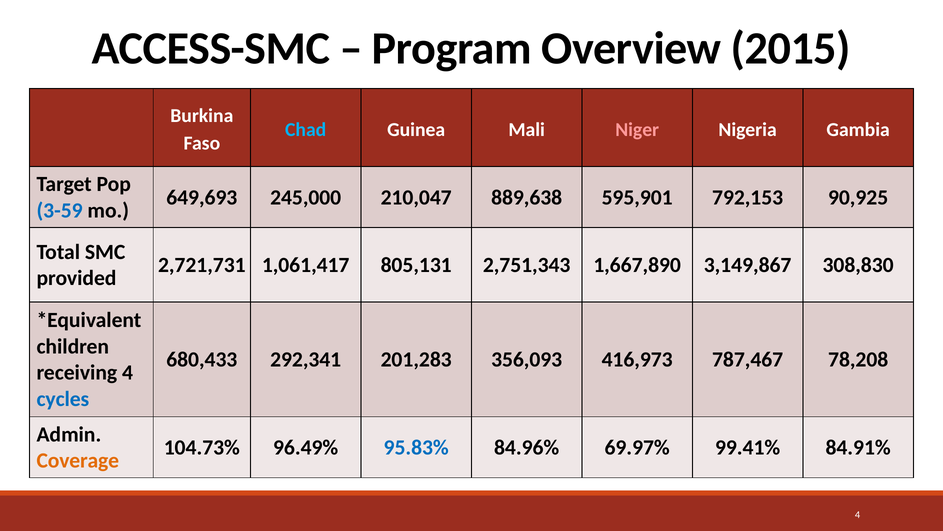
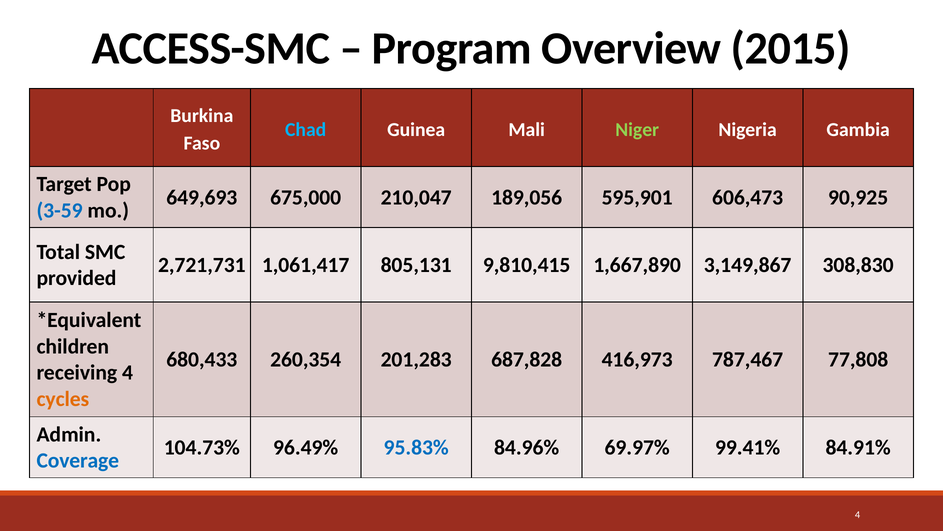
Niger colour: pink -> light green
245,000: 245,000 -> 675,000
889,638: 889,638 -> 189,056
792,153: 792,153 -> 606,473
2,751,343: 2,751,343 -> 9,810,415
292,341: 292,341 -> 260,354
356,093: 356,093 -> 687,828
78,208: 78,208 -> 77,808
cycles colour: blue -> orange
Coverage colour: orange -> blue
